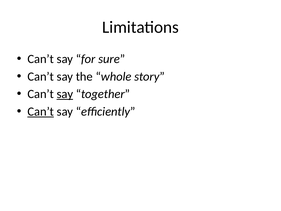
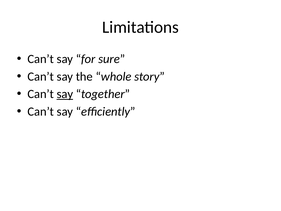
Can’t at (41, 111) underline: present -> none
